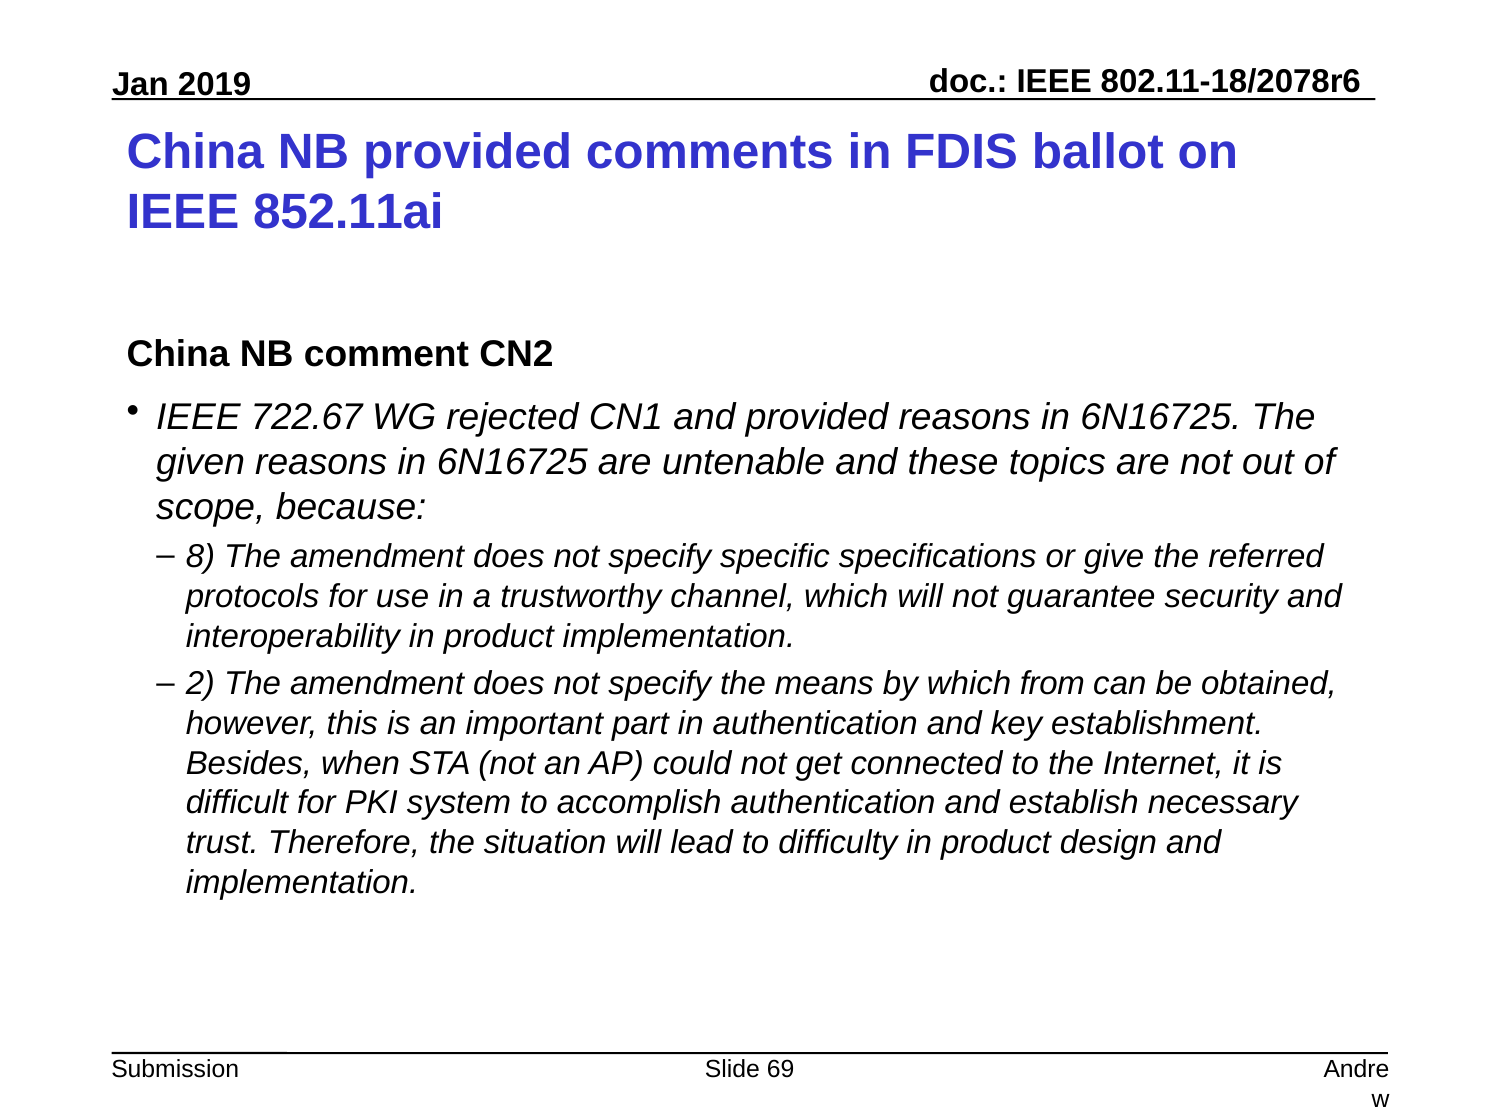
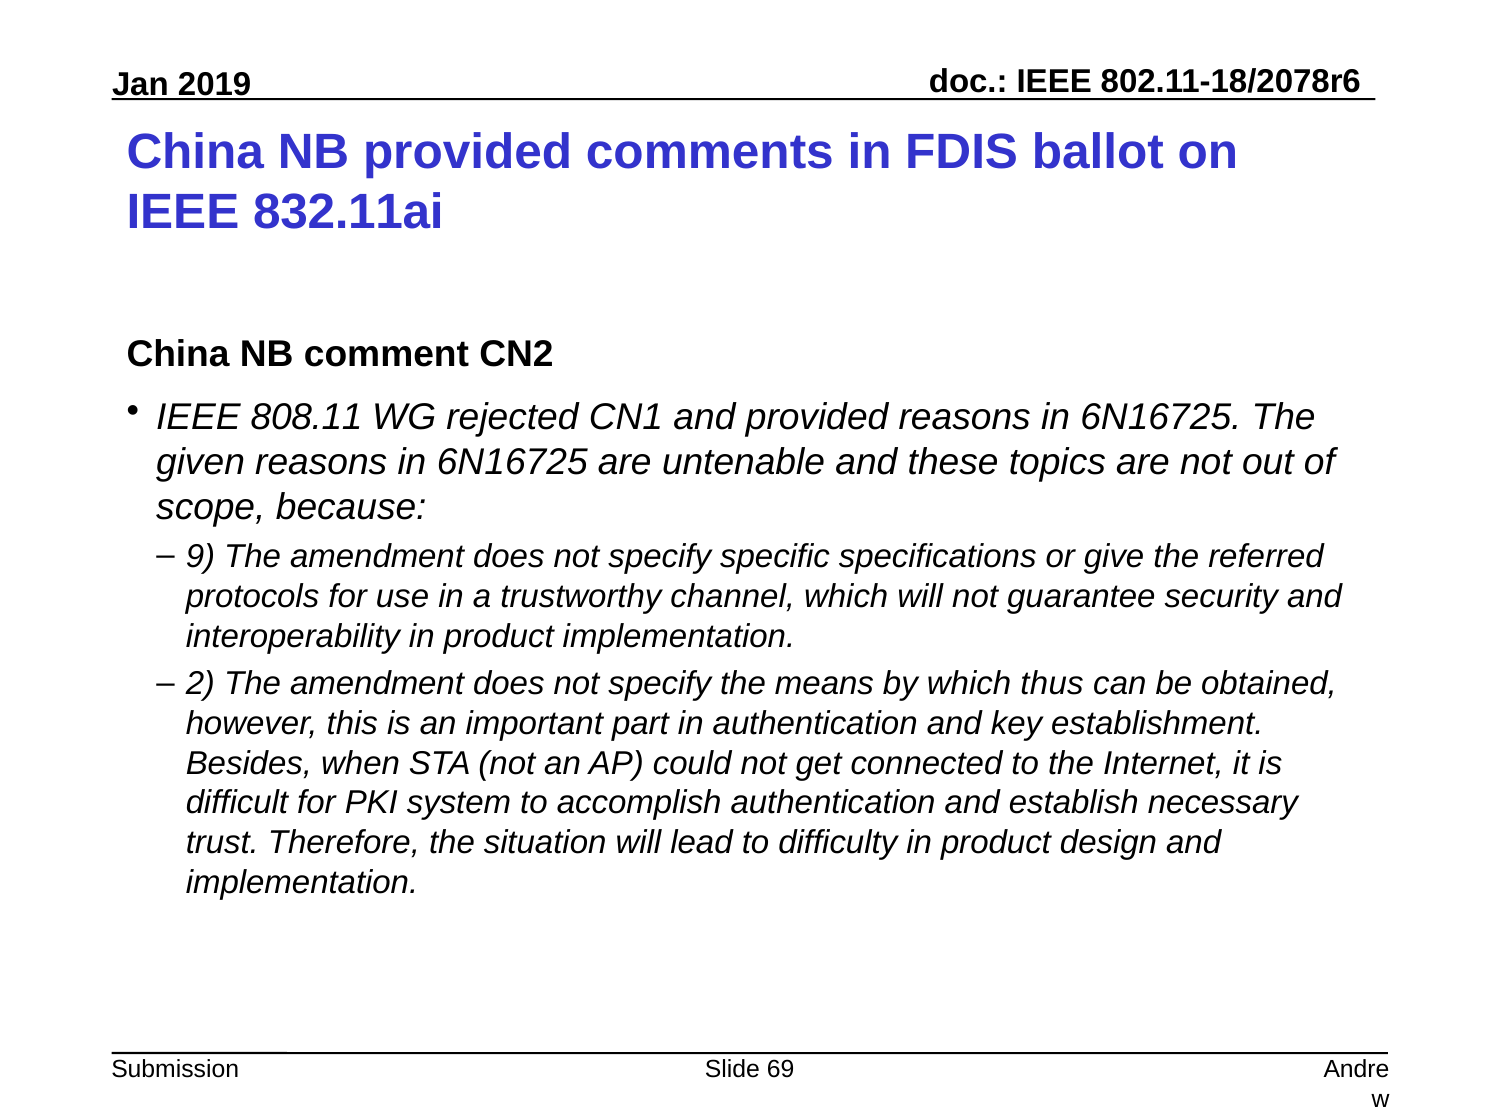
852.11ai: 852.11ai -> 832.11ai
722.67: 722.67 -> 808.11
8: 8 -> 9
from: from -> thus
